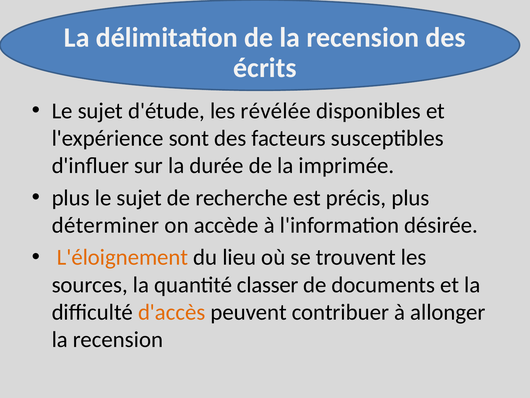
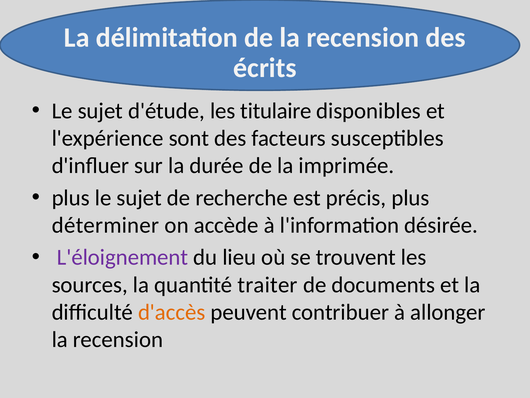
révélée: révélée -> titulaire
L'éloignement colour: orange -> purple
classer: classer -> traiter
